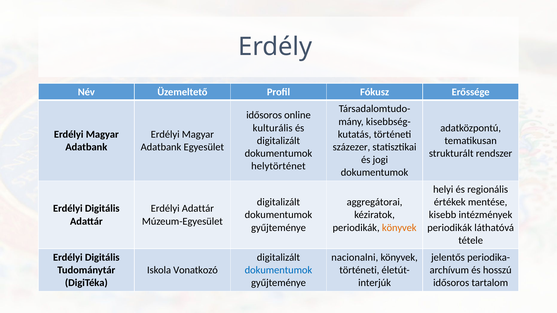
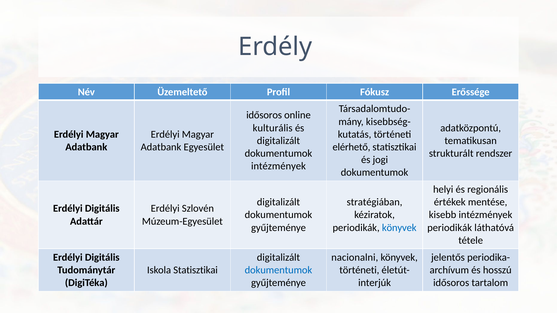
százezer: százezer -> elérhető
helytörténet at (278, 166): helytörténet -> intézmények
aggregátorai: aggregátorai -> stratégiában
Erdélyi Adattár: Adattár -> Szlovén
könyvek at (399, 228) colour: orange -> blue
Iskola Vonatkozó: Vonatkozó -> Statisztikai
